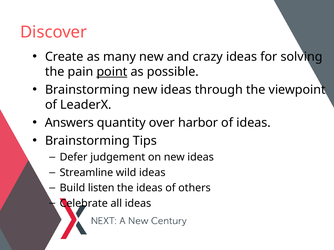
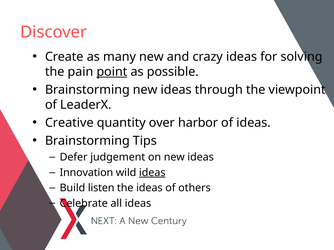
Answers: Answers -> Creative
Streamline: Streamline -> Innovation
ideas at (152, 173) underline: none -> present
